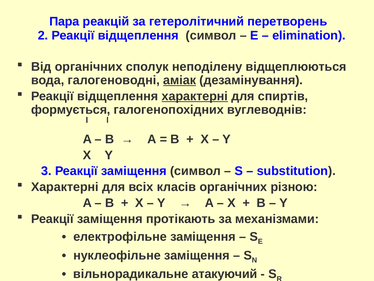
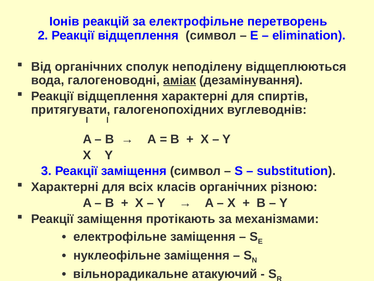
Пара: Пара -> Іонів
за гетеролітичний: гетеролітичний -> електрофільне
характерні at (195, 96) underline: present -> none
формується: формується -> притягувати
